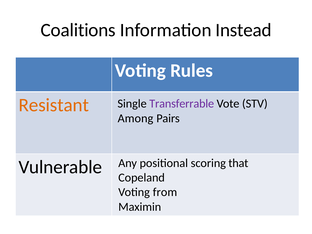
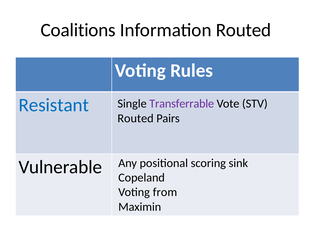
Information Instead: Instead -> Routed
Resistant colour: orange -> blue
Among at (136, 118): Among -> Routed
that: that -> sink
